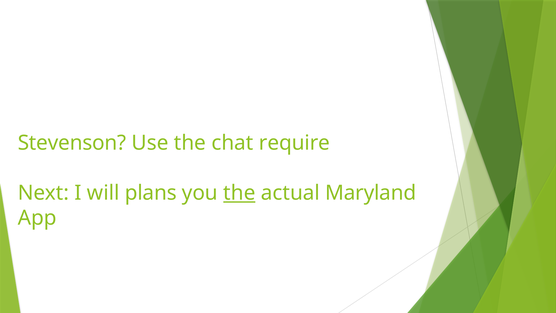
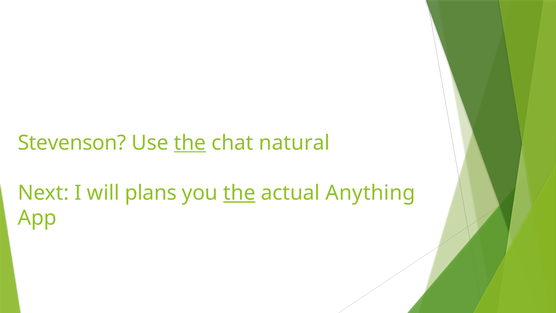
the at (190, 143) underline: none -> present
require: require -> natural
Maryland: Maryland -> Anything
